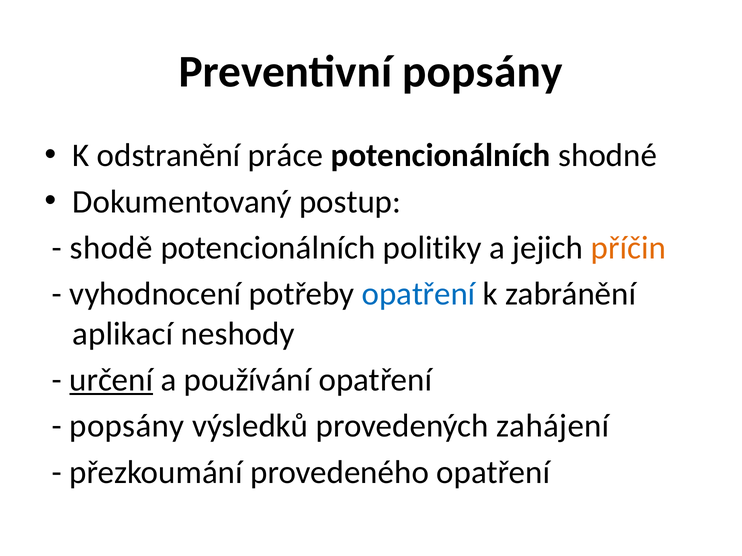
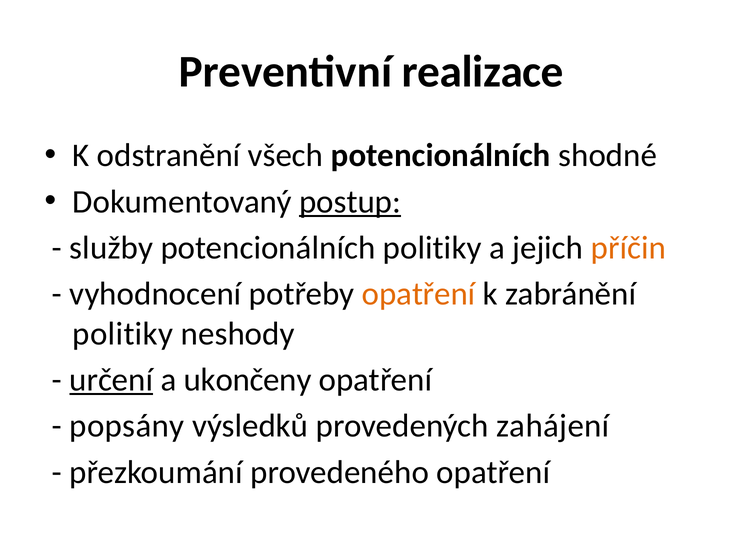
Preventivní popsány: popsány -> realizace
práce: práce -> všech
postup underline: none -> present
shodě: shodě -> služby
opatření at (419, 294) colour: blue -> orange
aplikací at (123, 334): aplikací -> politiky
používání: používání -> ukončeny
